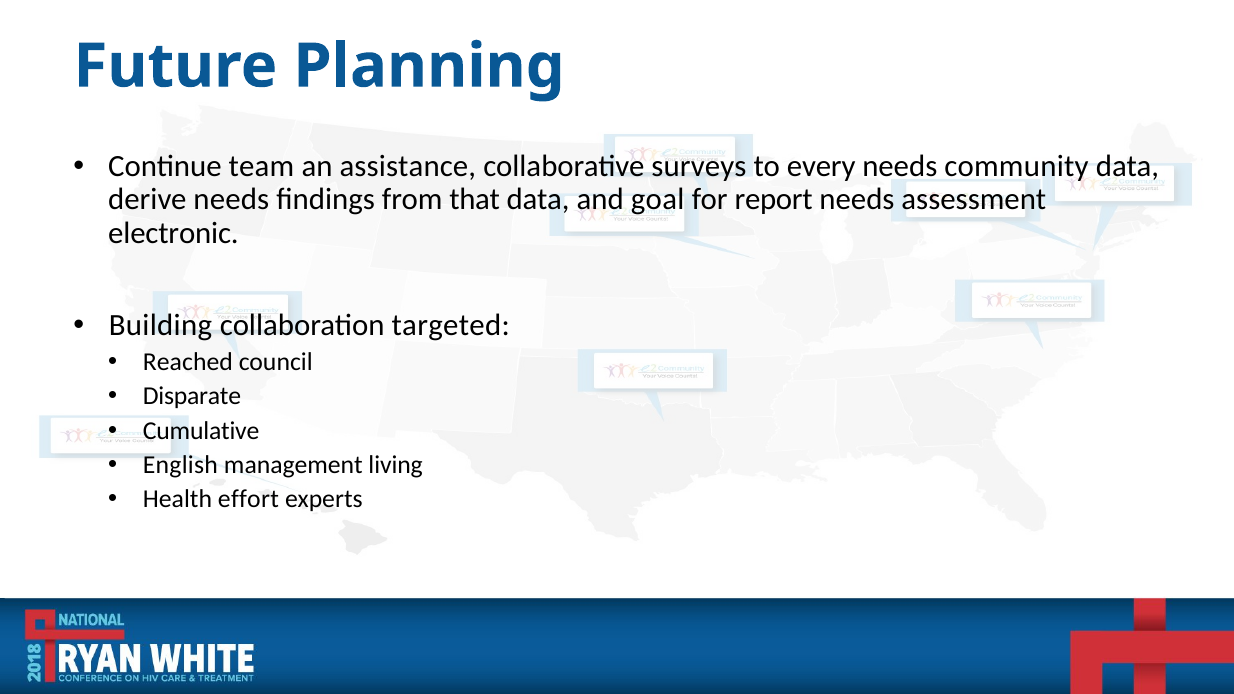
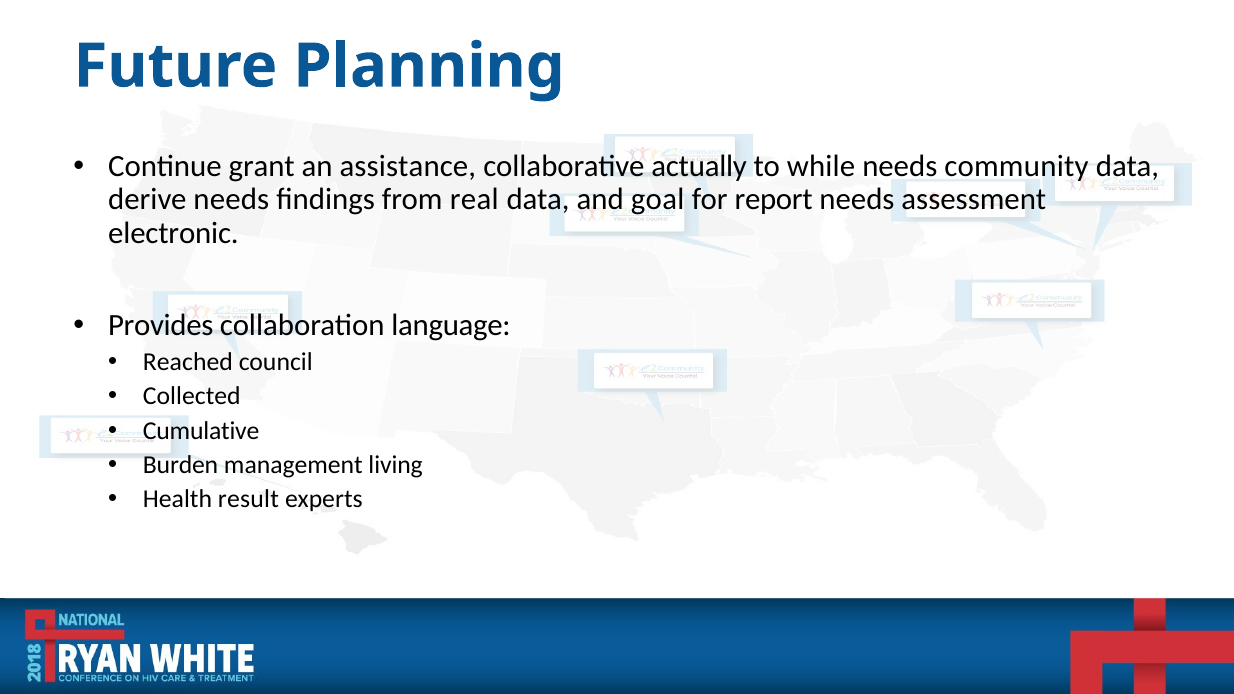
team: team -> grant
surveys: surveys -> actually
every: every -> while
that: that -> real
Building: Building -> Provides
targeted: targeted -> language
Disparate: Disparate -> Collected
English: English -> Burden
effort: effort -> result
